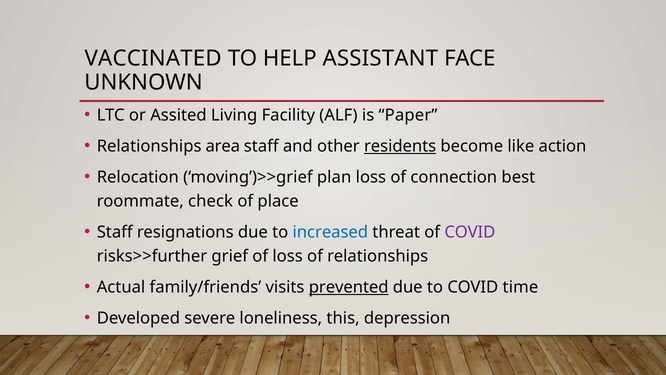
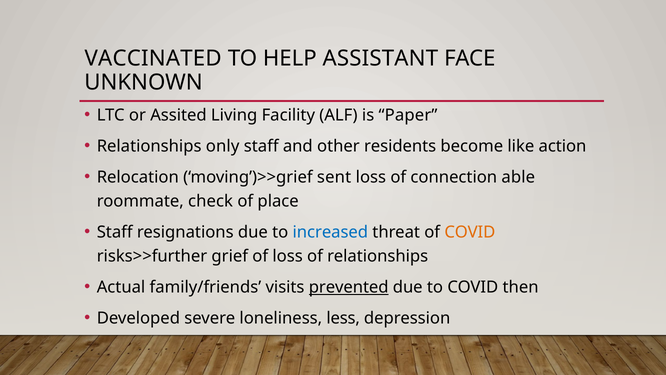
area: area -> only
residents underline: present -> none
plan: plan -> sent
best: best -> able
COVID at (470, 232) colour: purple -> orange
time: time -> then
this: this -> less
